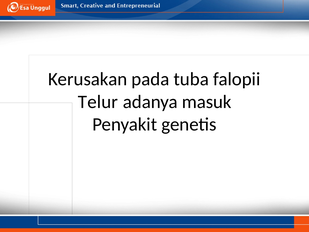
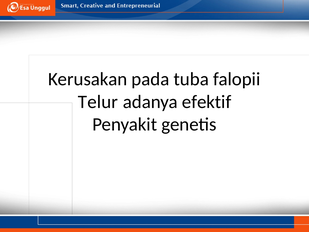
masuk: masuk -> efektif
